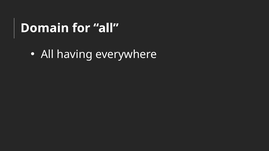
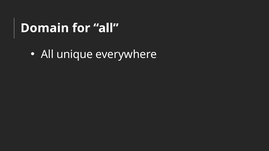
having: having -> unique
